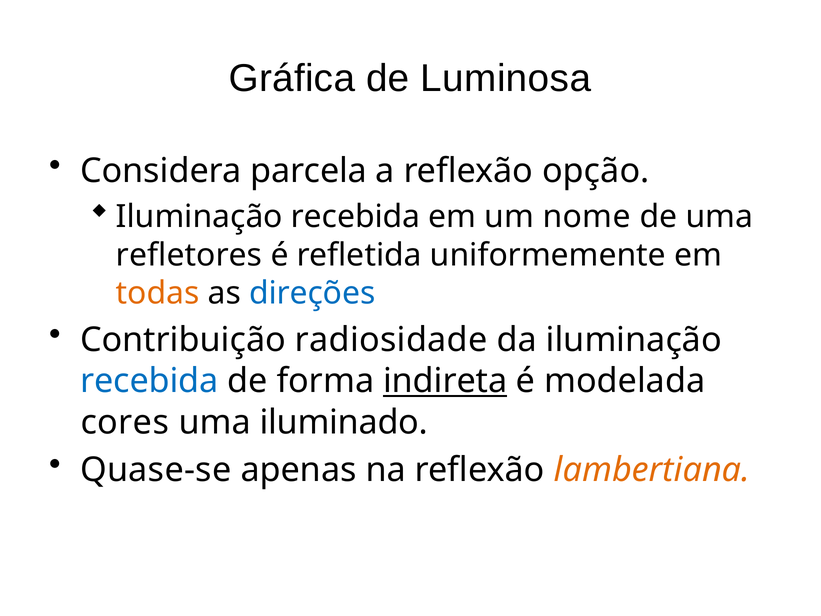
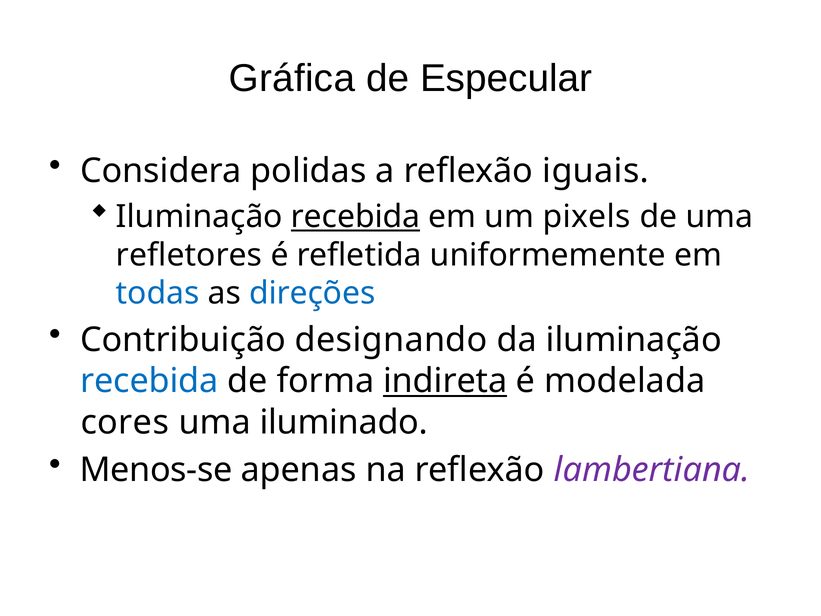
Luminosa: Luminosa -> Especular
parcela: parcela -> polidas
opção: opção -> iguais
recebida at (356, 217) underline: none -> present
nome: nome -> pixels
todas colour: orange -> blue
radiosidade: radiosidade -> designando
Quase-se: Quase-se -> Menos-se
lambertiana colour: orange -> purple
